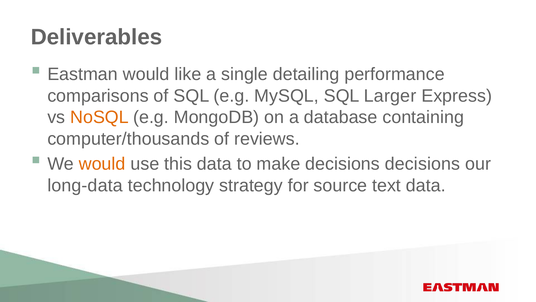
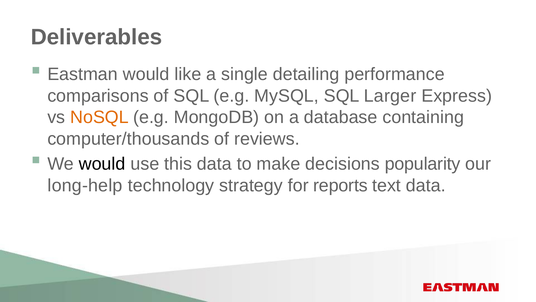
would at (102, 164) colour: orange -> black
decisions decisions: decisions -> popularity
long-data: long-data -> long-help
source: source -> reports
